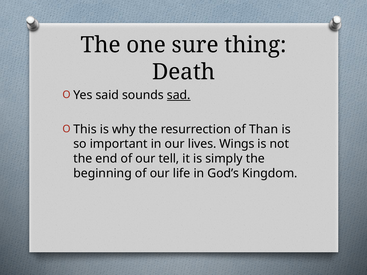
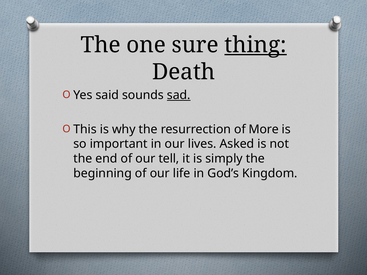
thing underline: none -> present
Than: Than -> More
Wings: Wings -> Asked
